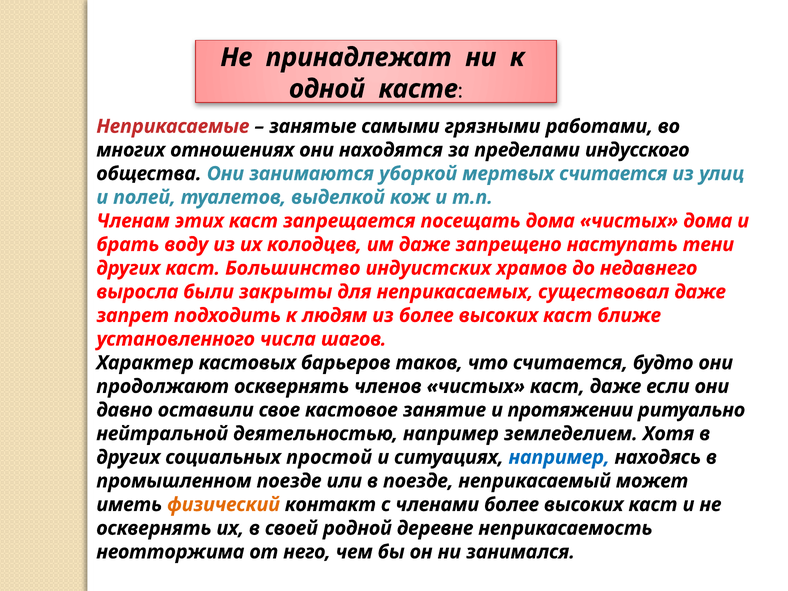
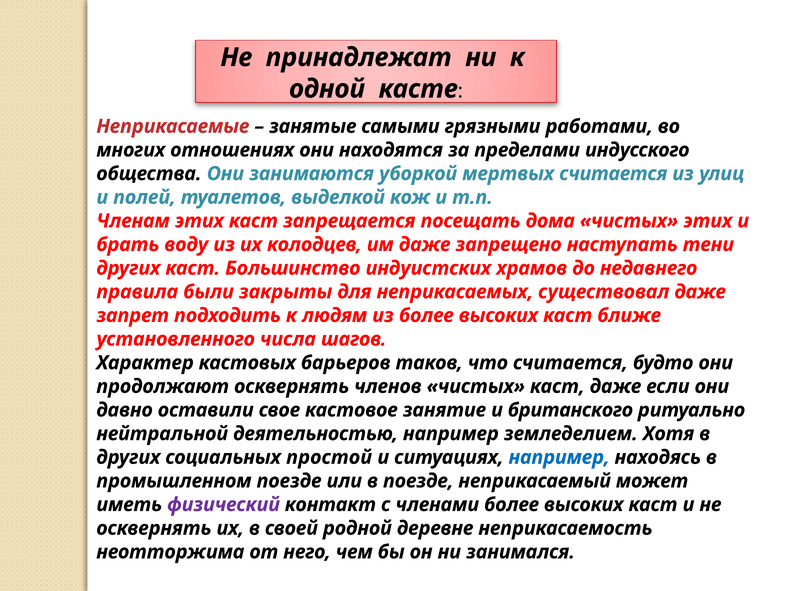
чистых дома: дома -> этих
выросла: выросла -> правила
протяжении: протяжении -> британского
физический colour: orange -> purple
